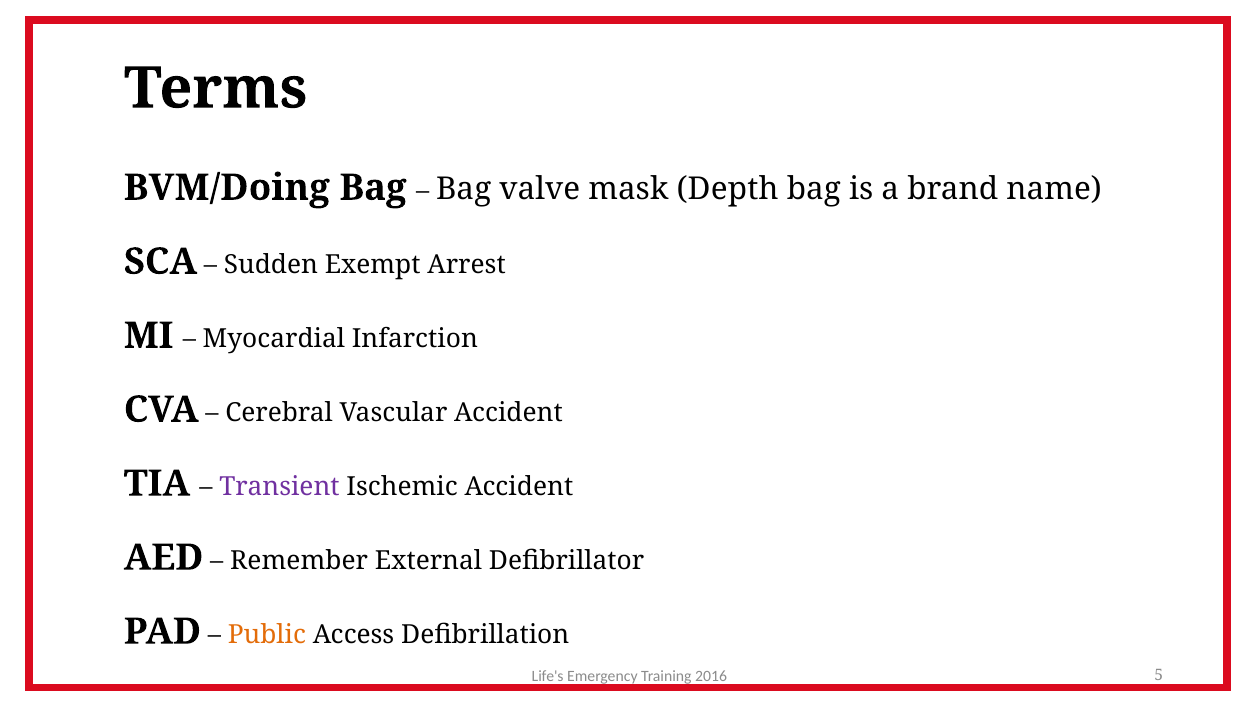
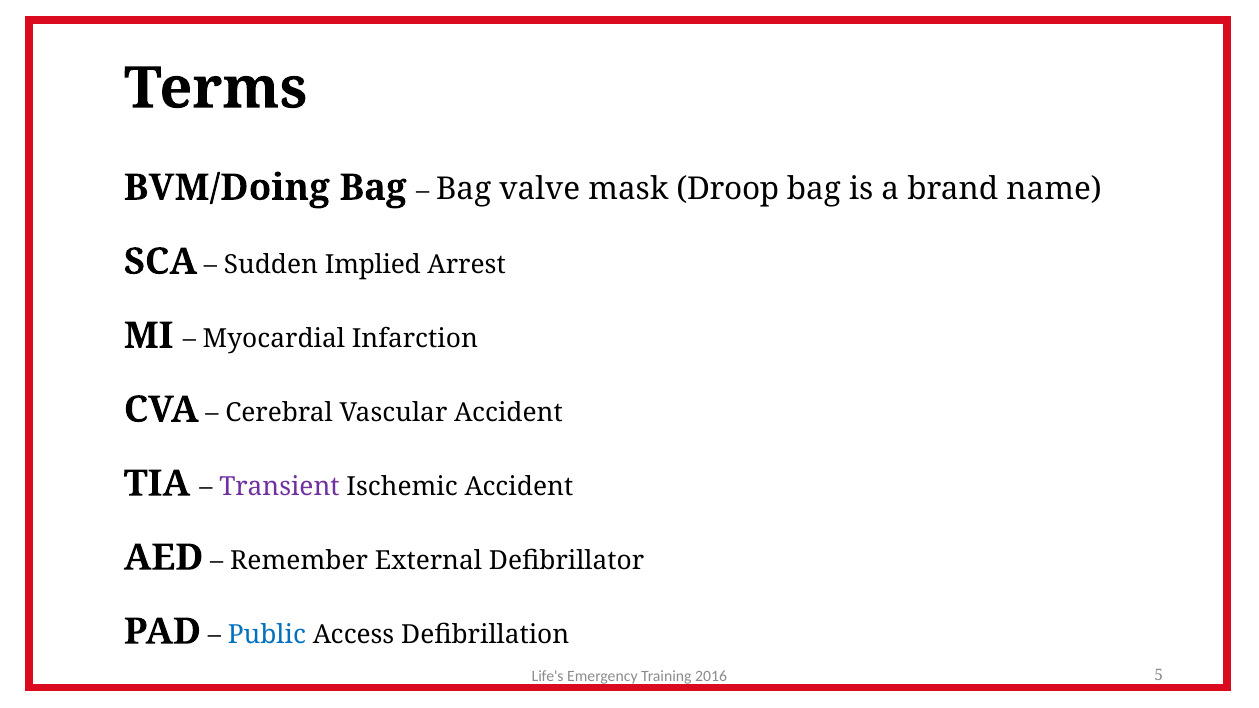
Depth: Depth -> Droop
Exempt: Exempt -> Implied
Public colour: orange -> blue
